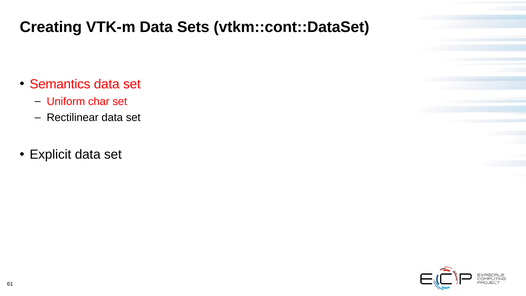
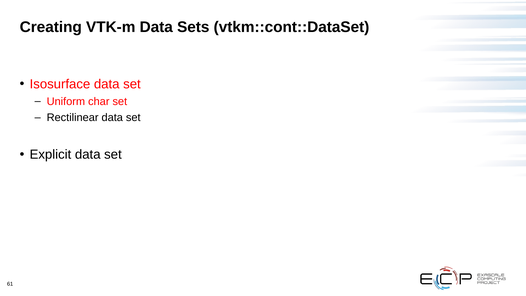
Semantics: Semantics -> Isosurface
